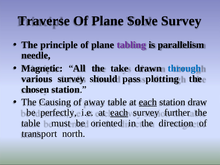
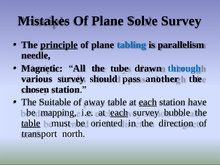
Traverse: Traverse -> Mistakes
principle underline: none -> present
tabling colour: purple -> blue
take: take -> tube
plotting: plotting -> another
Causing: Causing -> Suitable
draw: draw -> have
perfectly: perfectly -> mapping
further: further -> bubble
table at (31, 123) underline: none -> present
